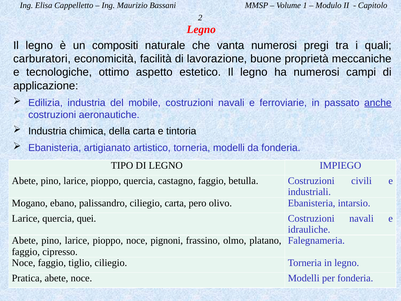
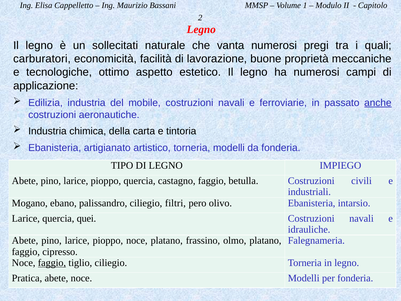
compositi: compositi -> sollecitati
ciliegio carta: carta -> filtri
noce pignoni: pignoni -> platano
faggio at (52, 263) underline: none -> present
